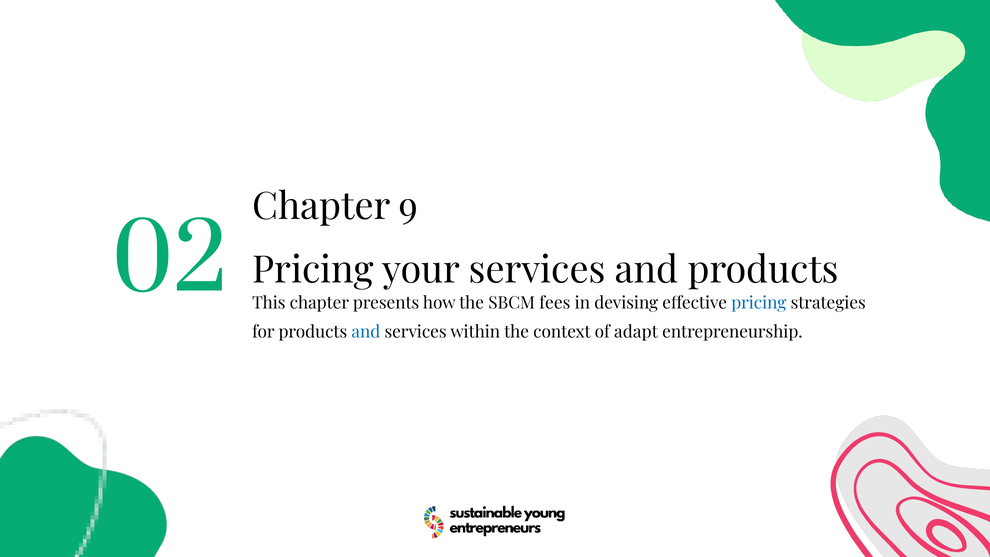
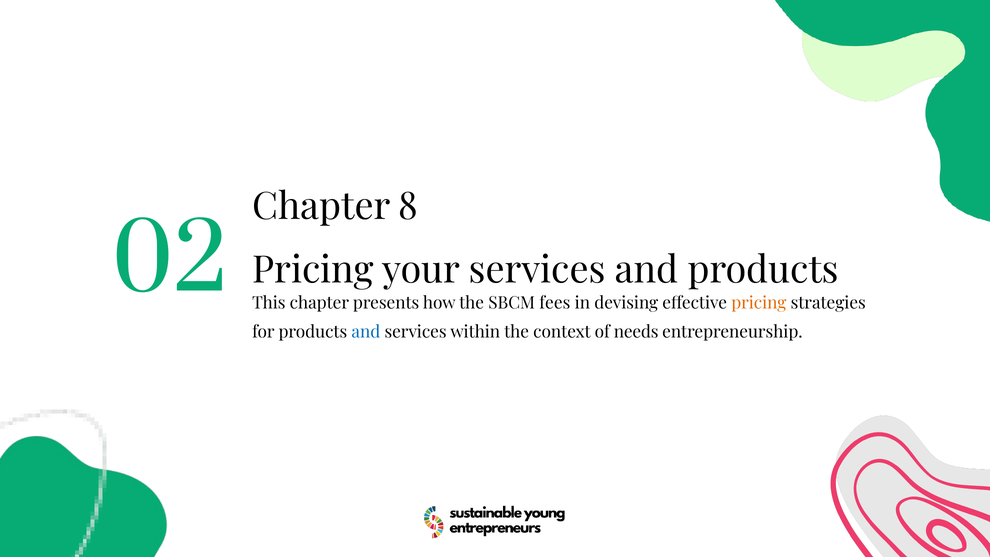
9: 9 -> 8
pricing at (759, 303) colour: blue -> orange
adapt: adapt -> needs
